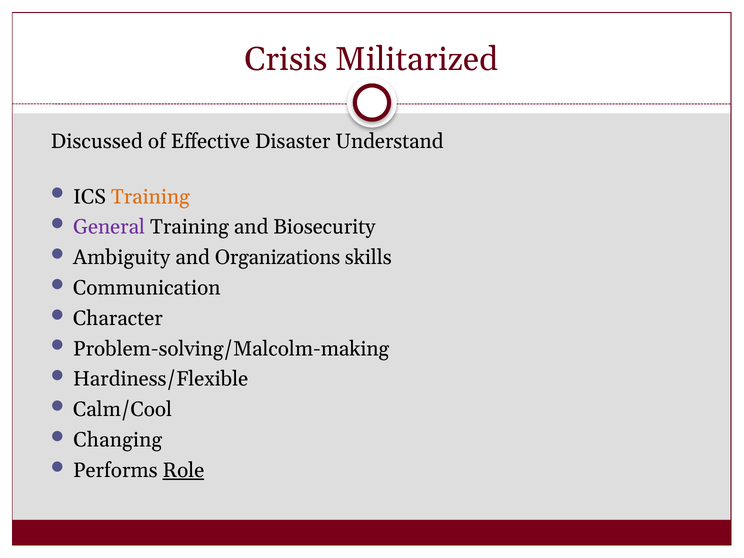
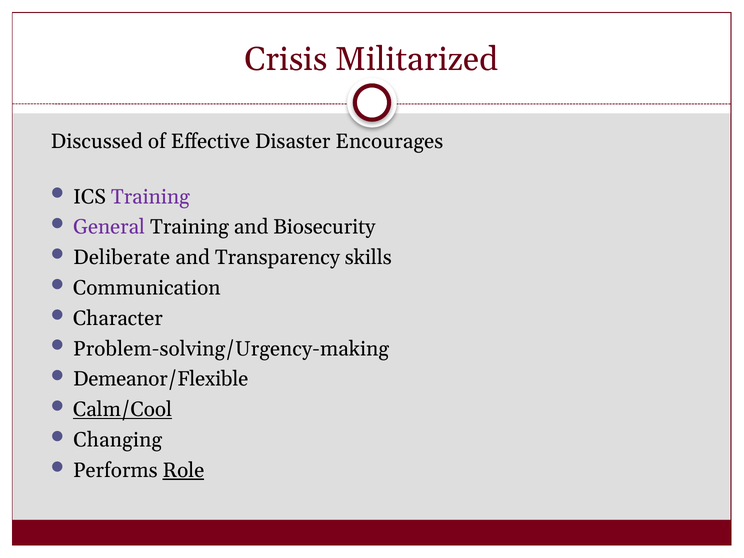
Understand: Understand -> Encourages
Training at (150, 197) colour: orange -> purple
Ambiguity: Ambiguity -> Deliberate
Organizations: Organizations -> Transparency
Problem-solving/Malcolm-making: Problem-solving/Malcolm-making -> Problem-solving/Urgency-making
Hardiness/Flexible: Hardiness/Flexible -> Demeanor/Flexible
Calm/Cool underline: none -> present
